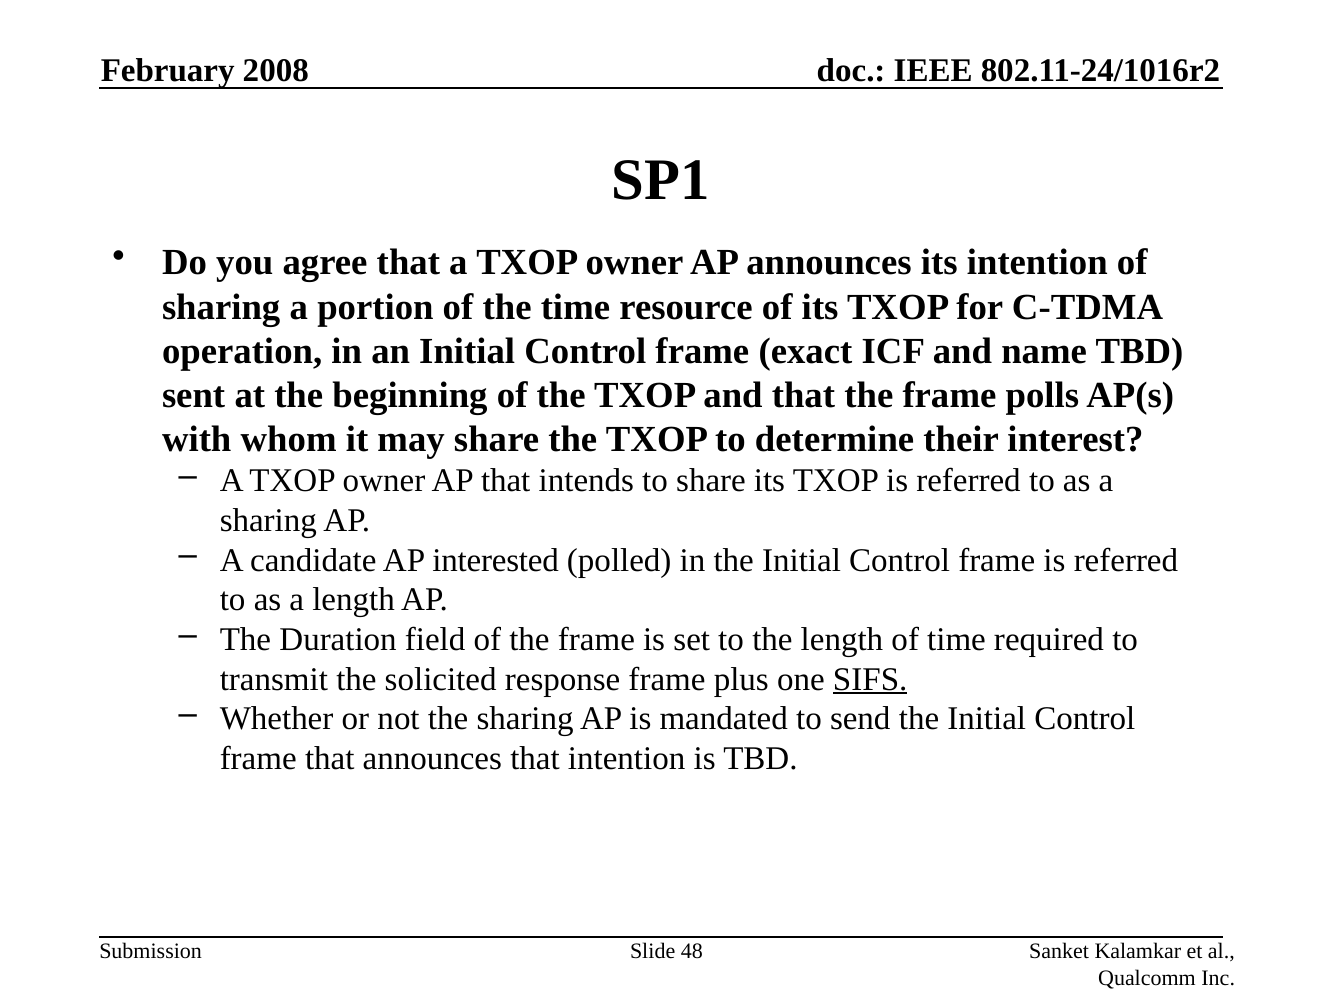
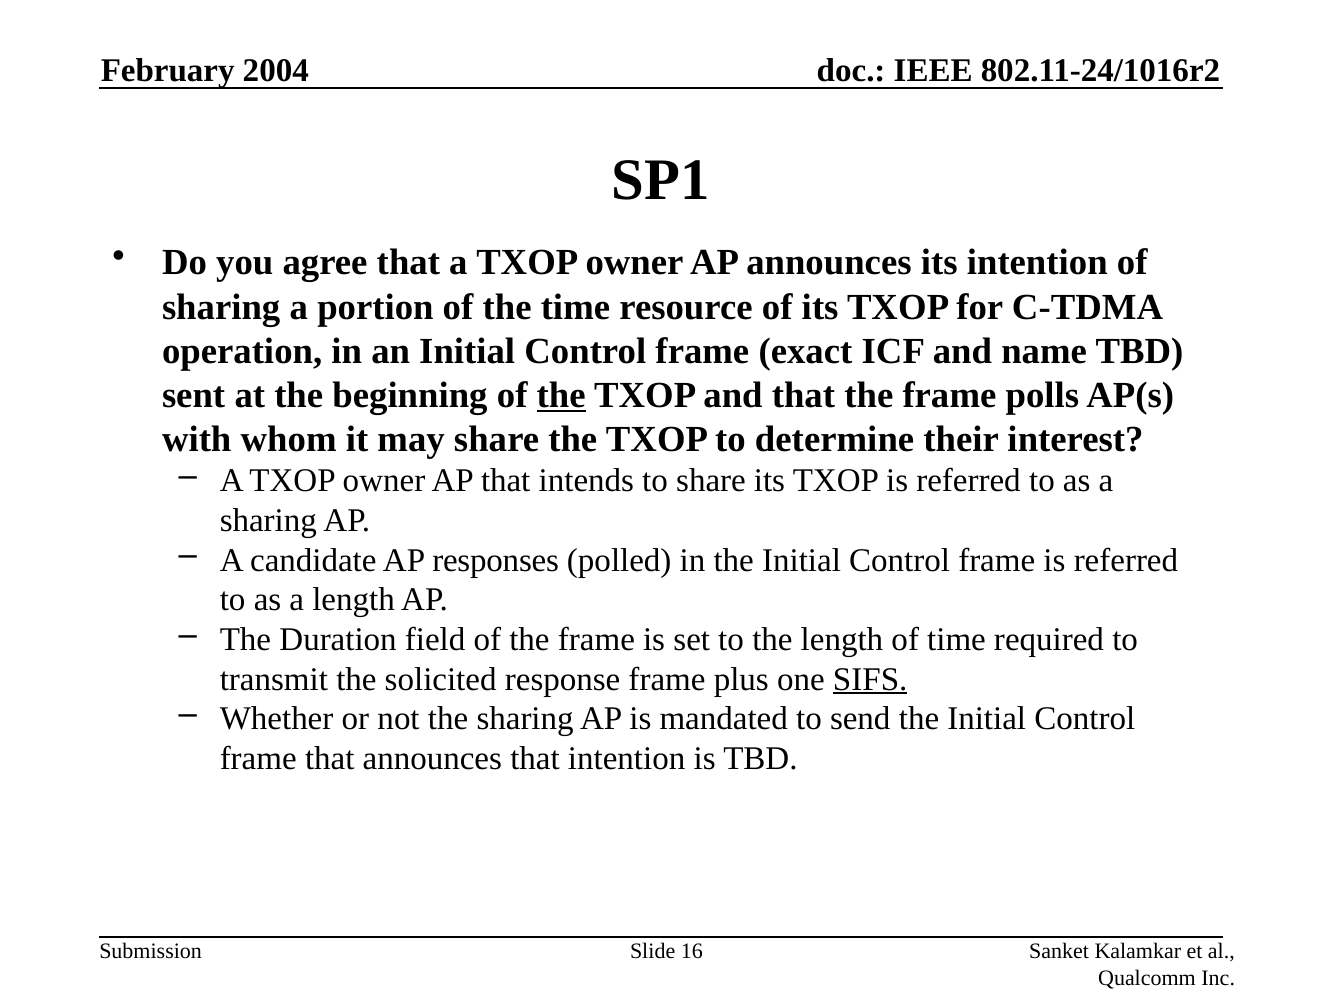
2008: 2008 -> 2004
the at (561, 395) underline: none -> present
interested: interested -> responses
48: 48 -> 16
